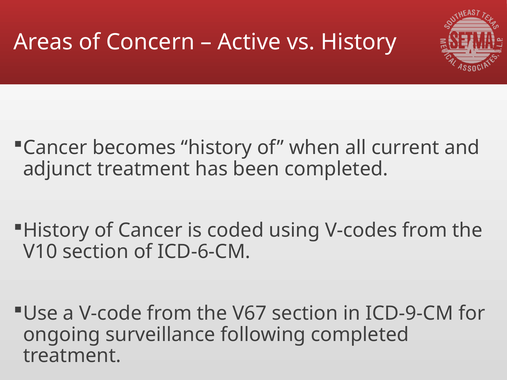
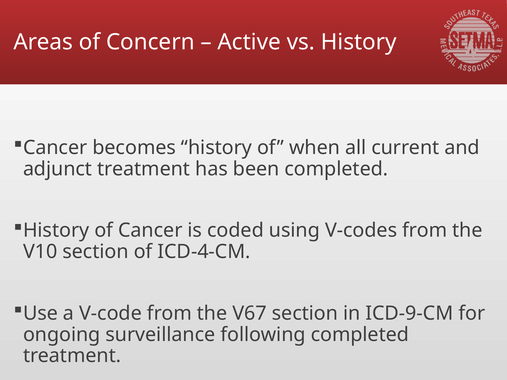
ICD-6-CM: ICD-6-CM -> ICD-4-CM
